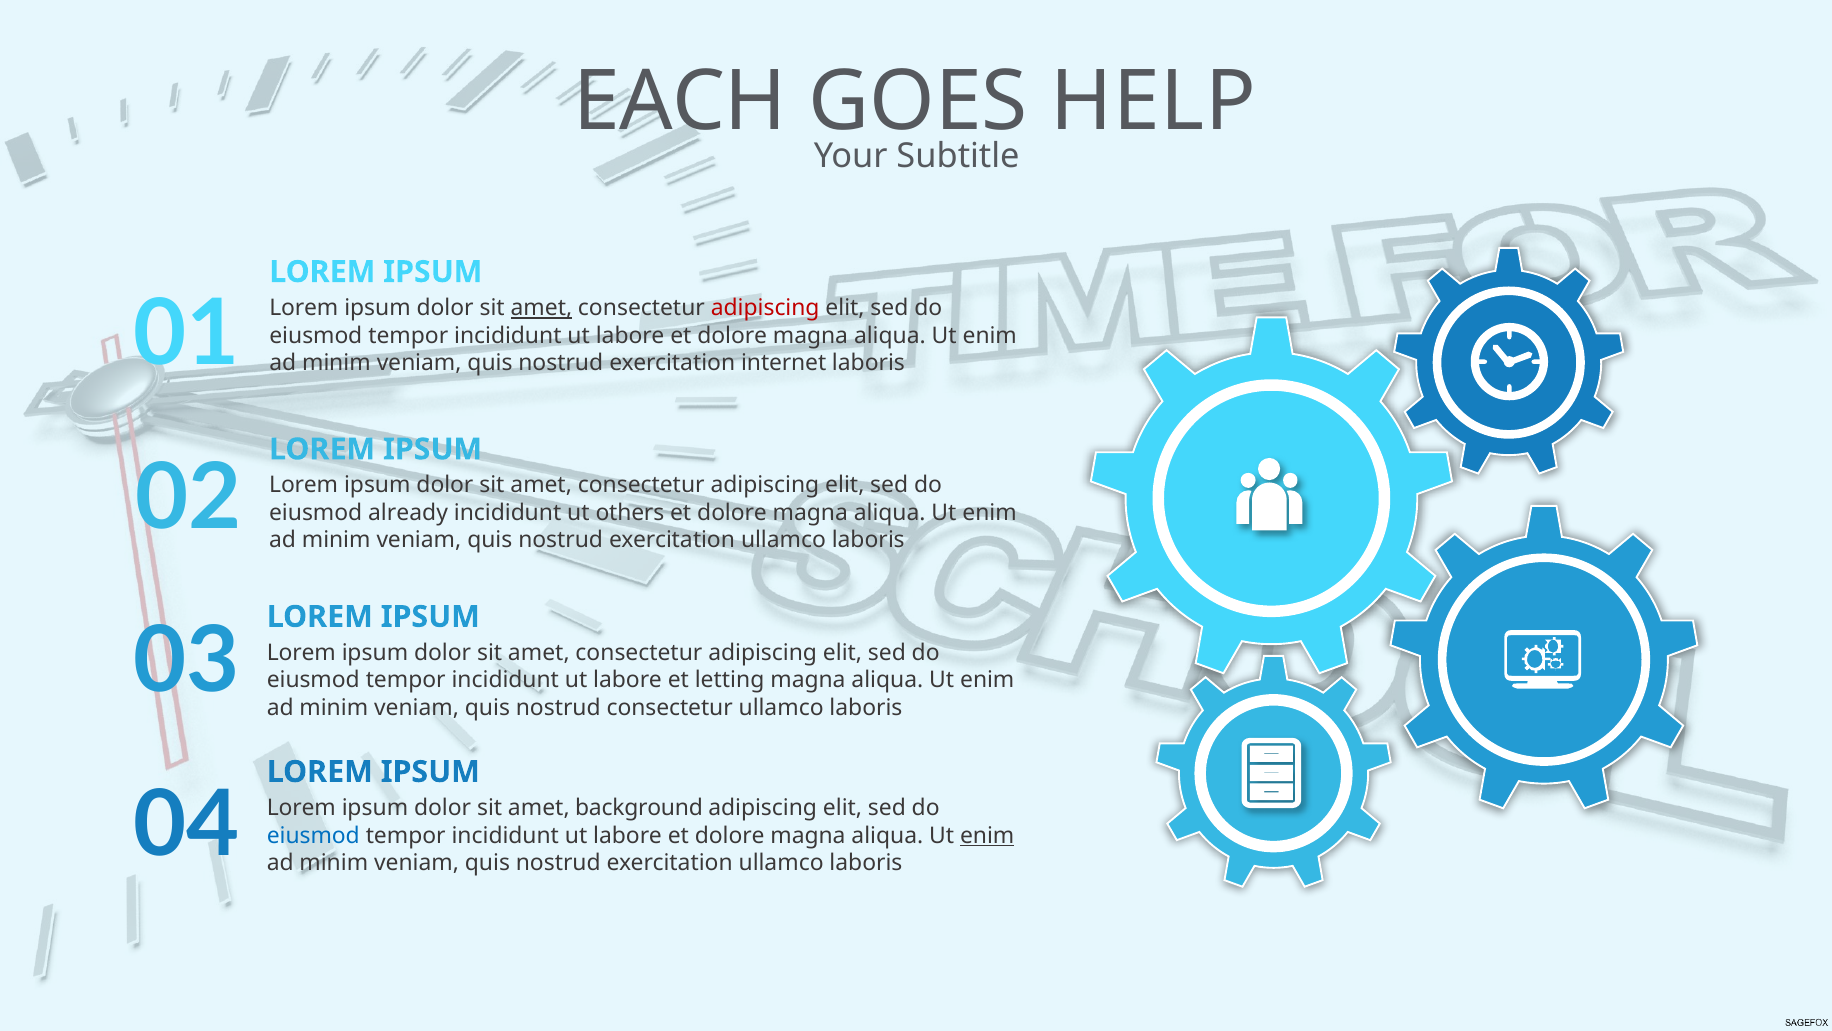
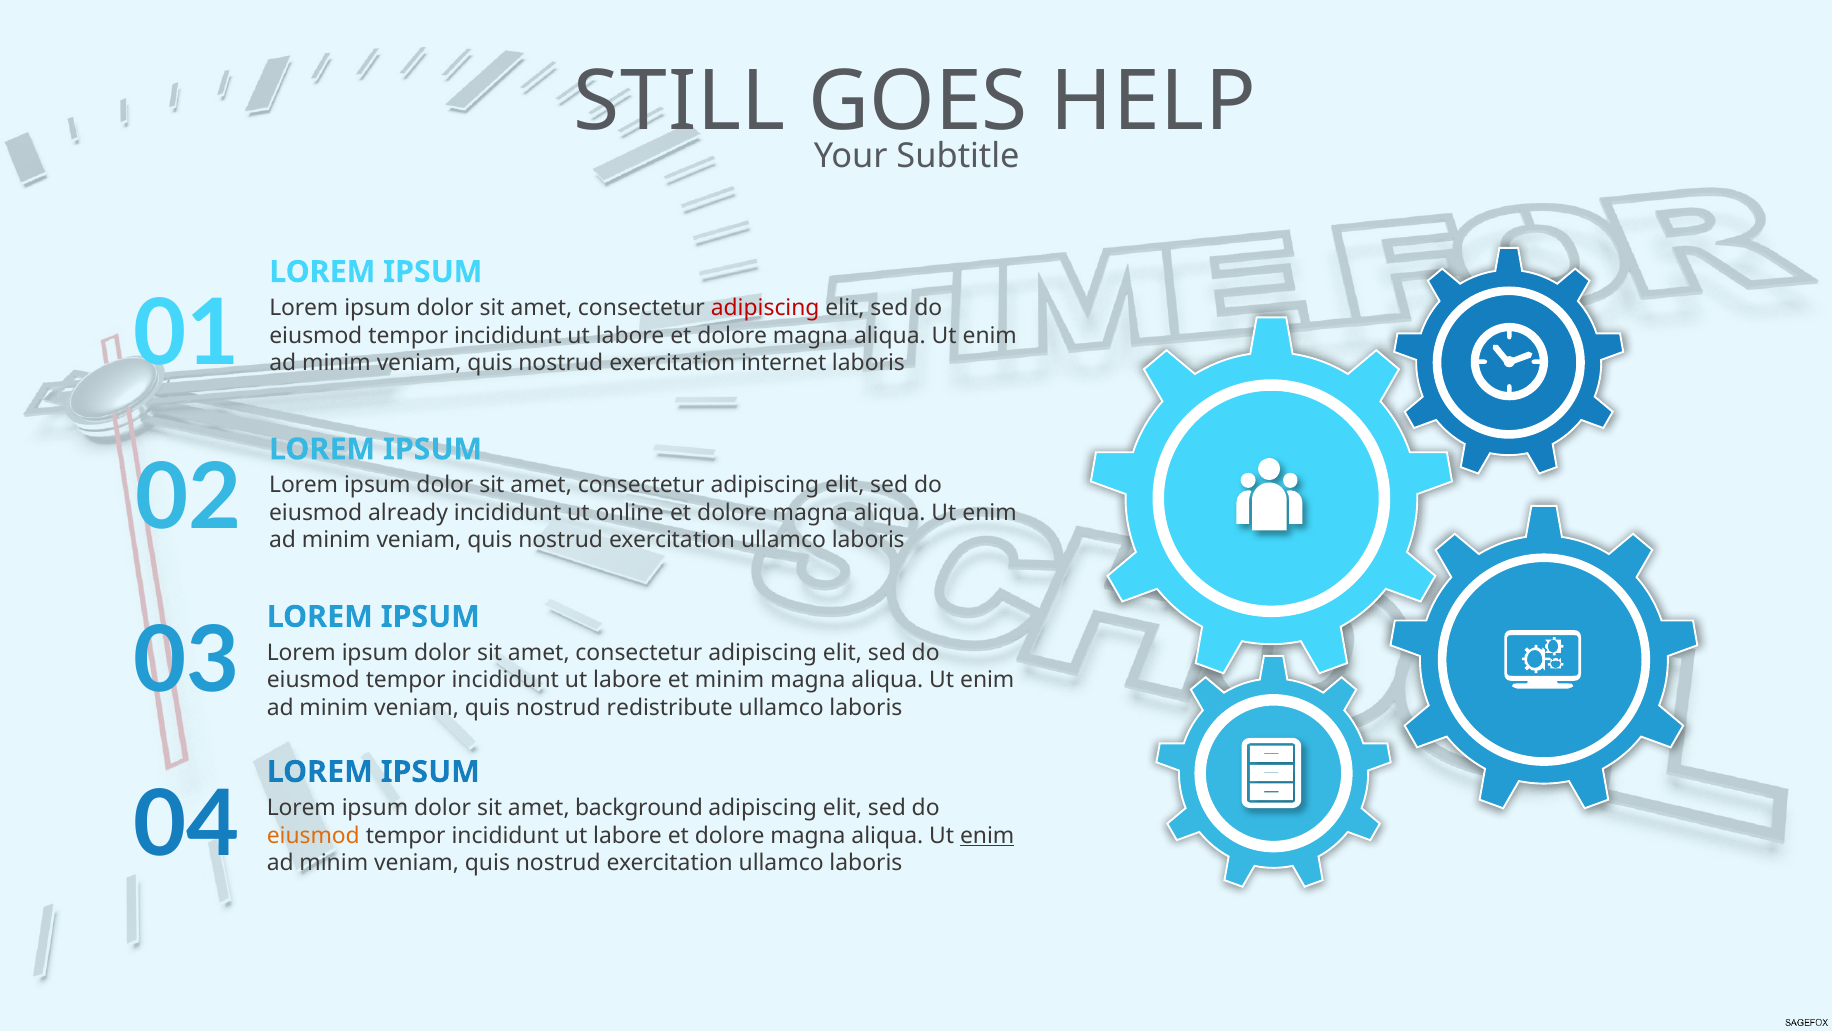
EACH: EACH -> STILL
amet at (541, 308) underline: present -> none
others: others -> online
et letting: letting -> minim
nostrud consectetur: consectetur -> redistribute
eiusmod at (313, 835) colour: blue -> orange
